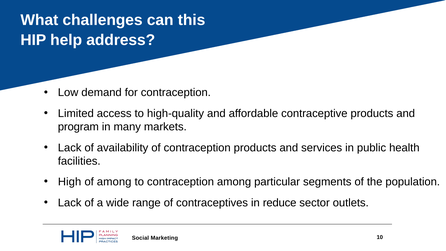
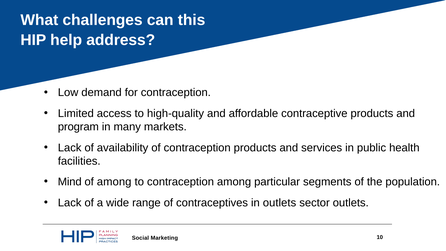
High: High -> Mind
in reduce: reduce -> outlets
